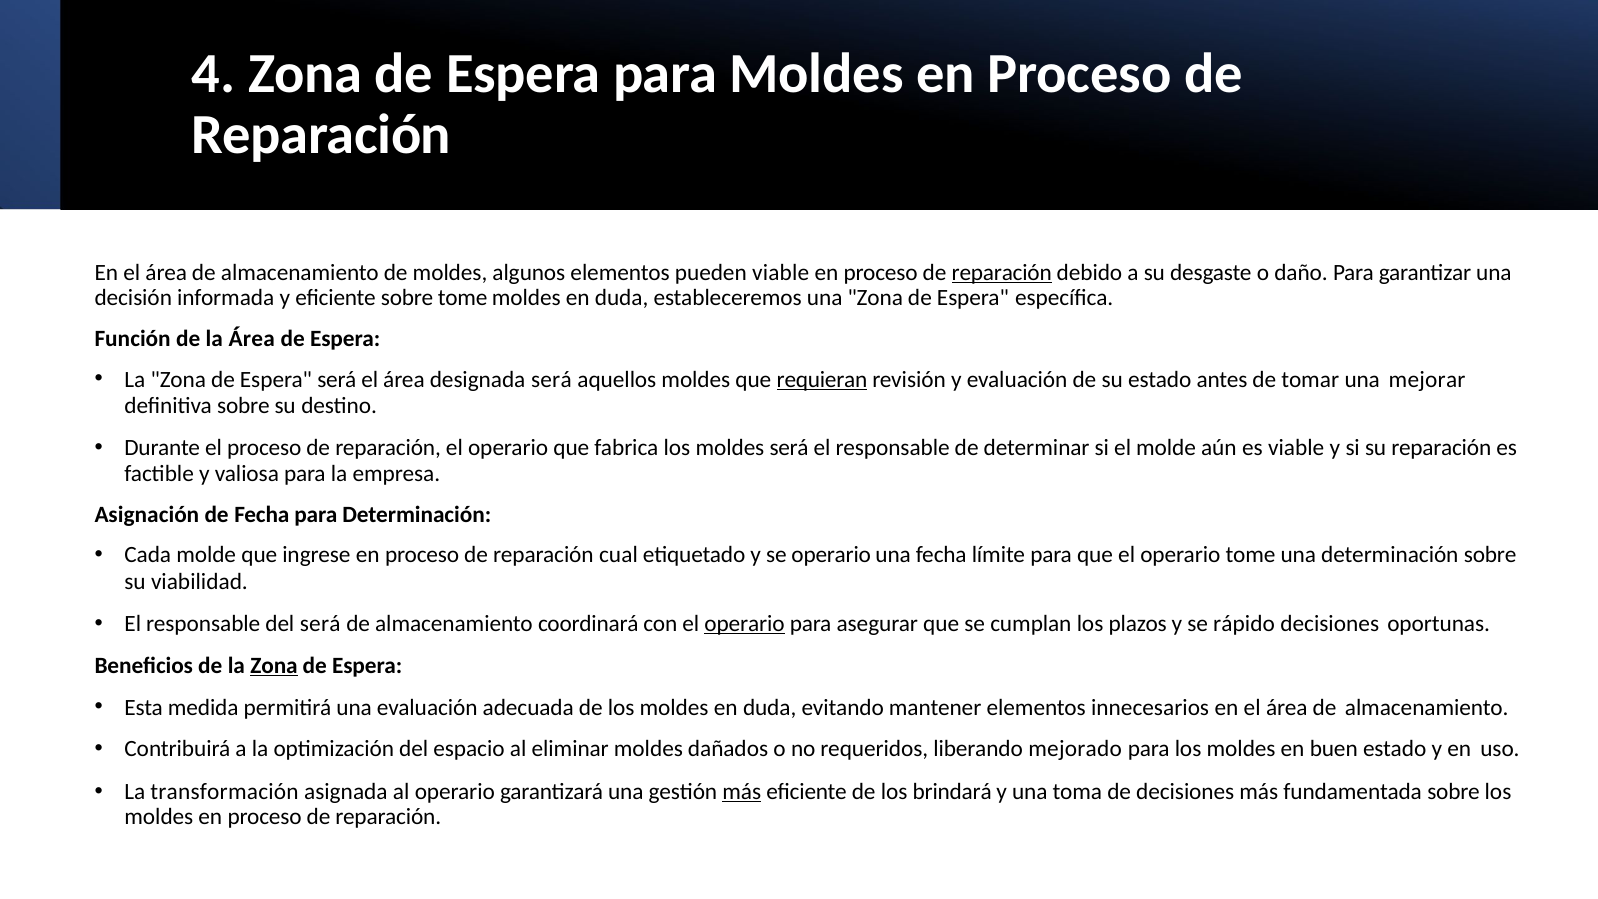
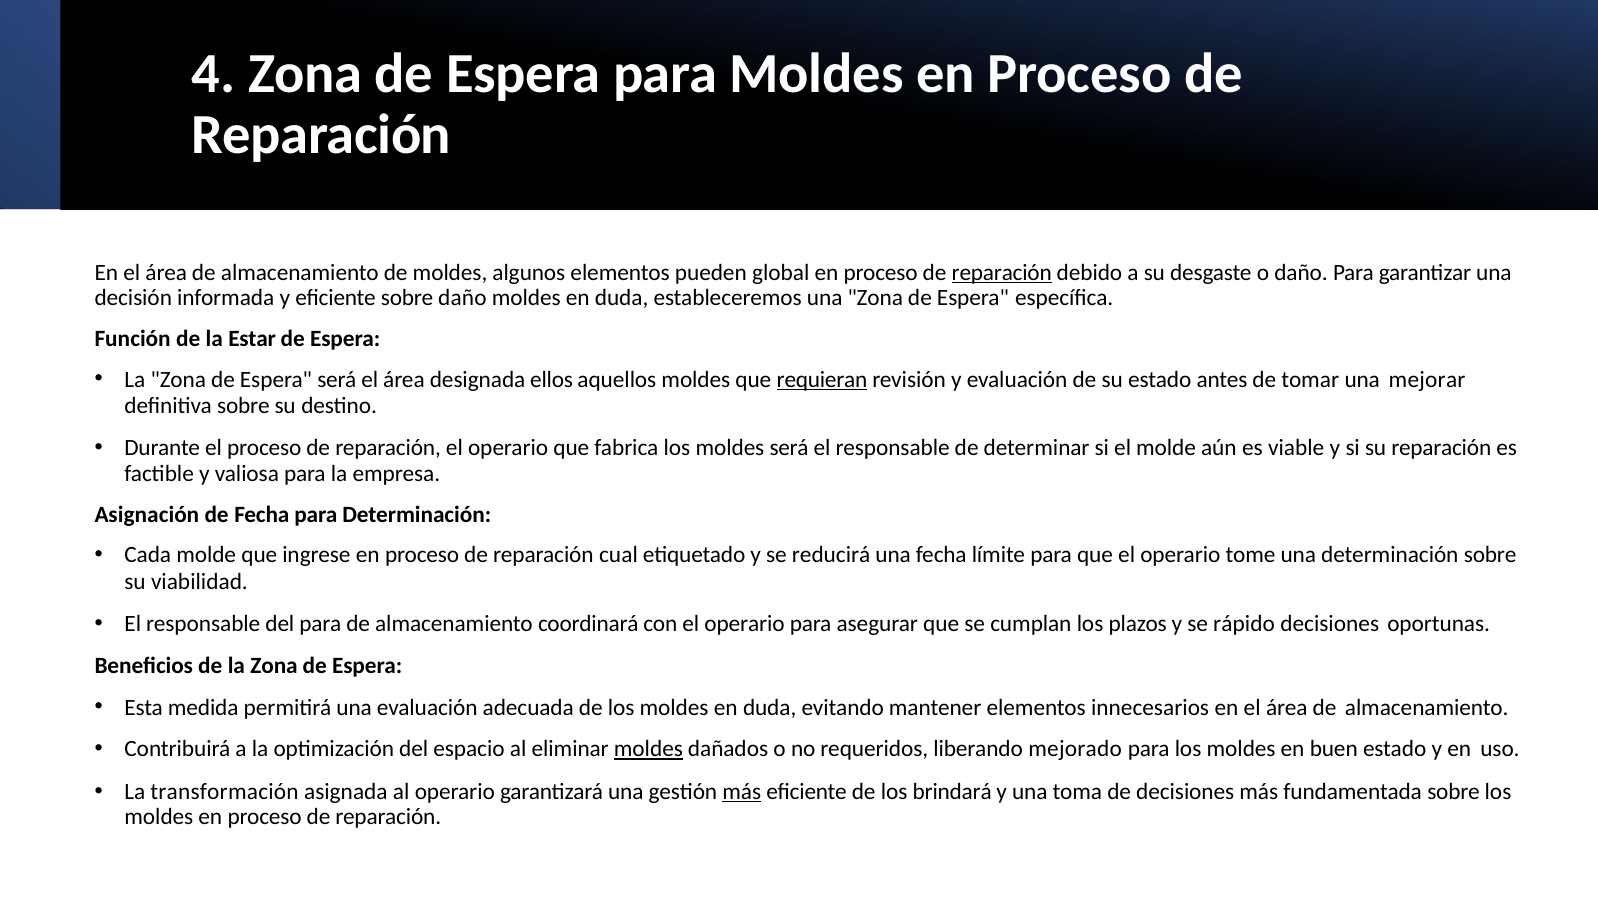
pueden viable: viable -> global
sobre tome: tome -> daño
la Área: Área -> Estar
designada será: será -> ellos
se operario: operario -> reducirá
del será: será -> para
operario at (745, 624) underline: present -> none
Zona at (274, 666) underline: present -> none
moldes at (648, 749) underline: none -> present
